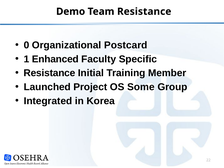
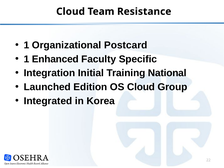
Demo at (71, 12): Demo -> Cloud
0 at (26, 45): 0 -> 1
Resistance at (49, 73): Resistance -> Integration
Member: Member -> National
Project: Project -> Edition
OS Some: Some -> Cloud
